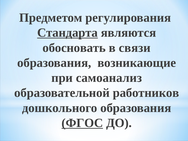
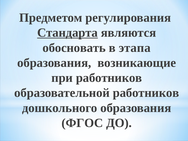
связи: связи -> этапа
при самоанализ: самоанализ -> работников
ФГОС underline: present -> none
